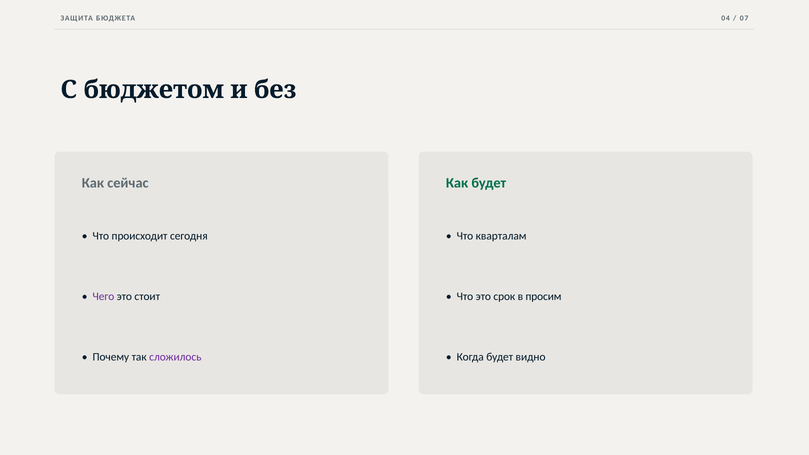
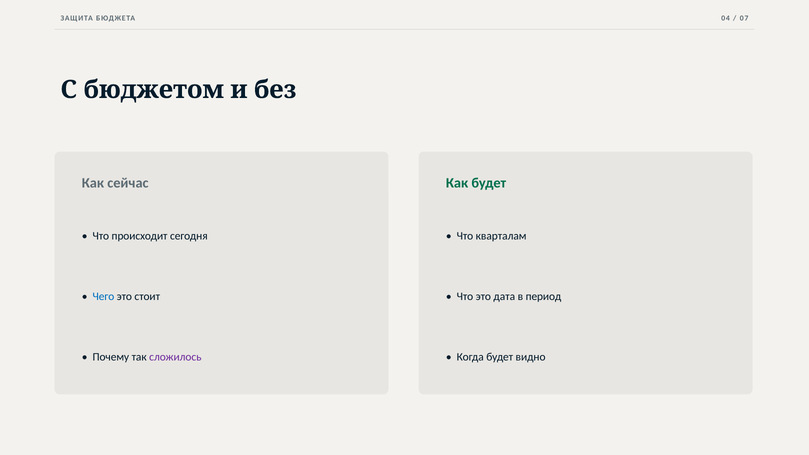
Чего colour: purple -> blue
срок: срок -> дата
просим: просим -> период
